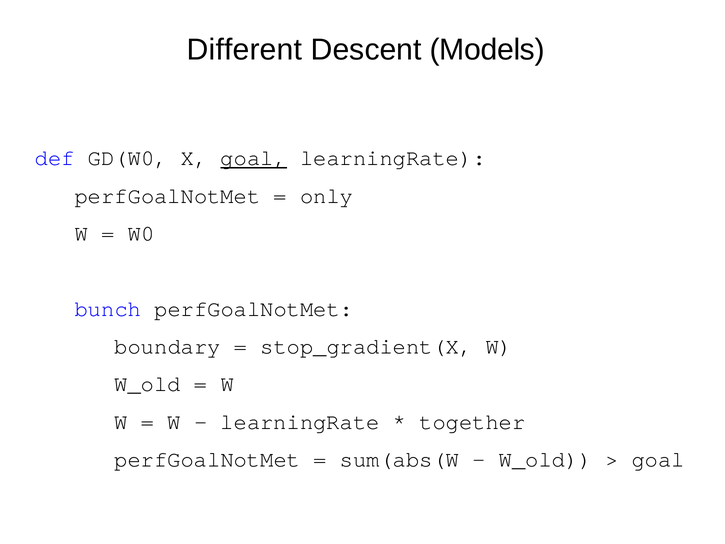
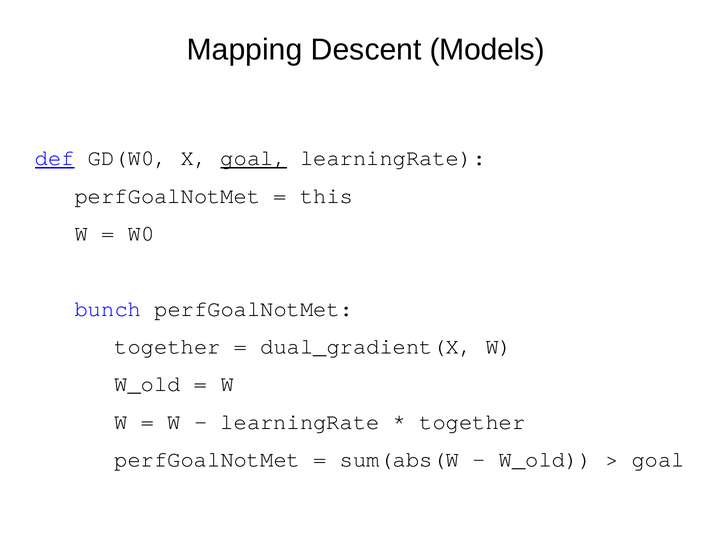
Different: Different -> Mapping
def underline: none -> present
only: only -> this
boundary at (168, 346): boundary -> together
stop_gradient(X: stop_gradient(X -> dual_gradient(X
